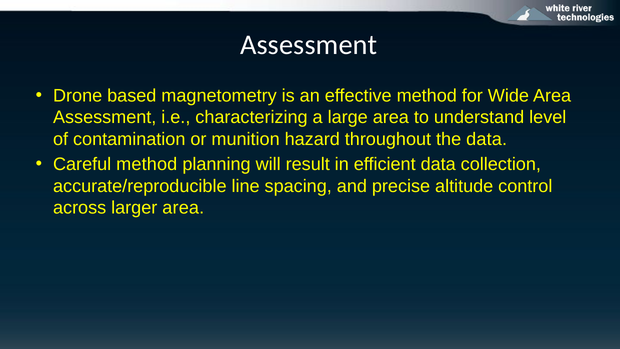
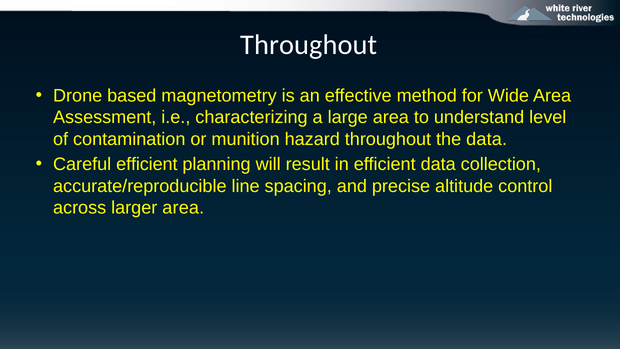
Assessment at (309, 45): Assessment -> Throughout
Careful method: method -> efficient
